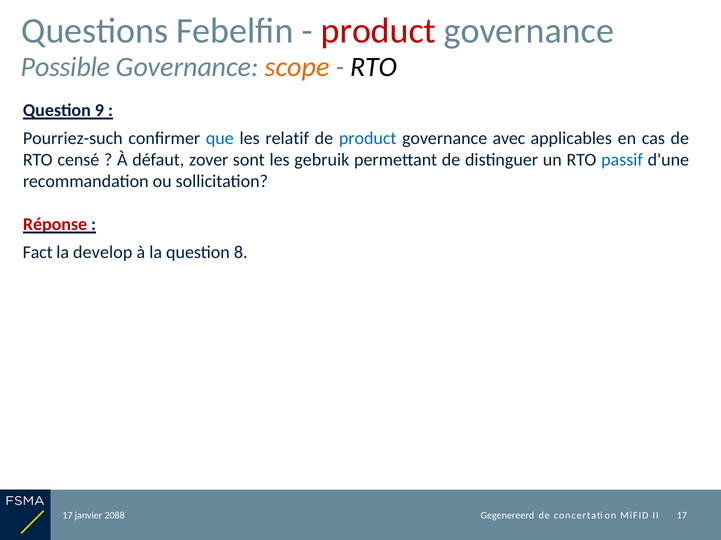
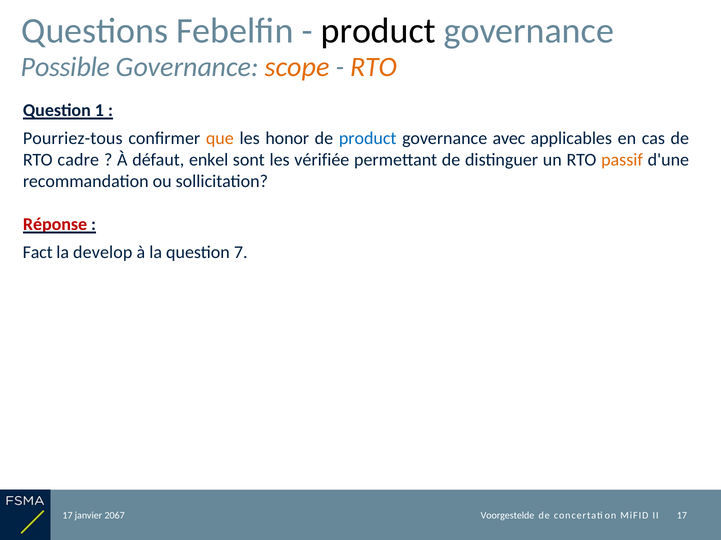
product at (378, 31) colour: red -> black
RTO at (374, 67) colour: black -> orange
9: 9 -> 1
Pourriez-such: Pourriez-such -> Pourriez-tous
que colour: blue -> orange
relatif: relatif -> honor
censé: censé -> cadre
zover: zover -> enkel
gebruik: gebruik -> vérifiée
passif colour: blue -> orange
8: 8 -> 7
2088: 2088 -> 2067
Gegenereerd: Gegenereerd -> Voorgestelde
